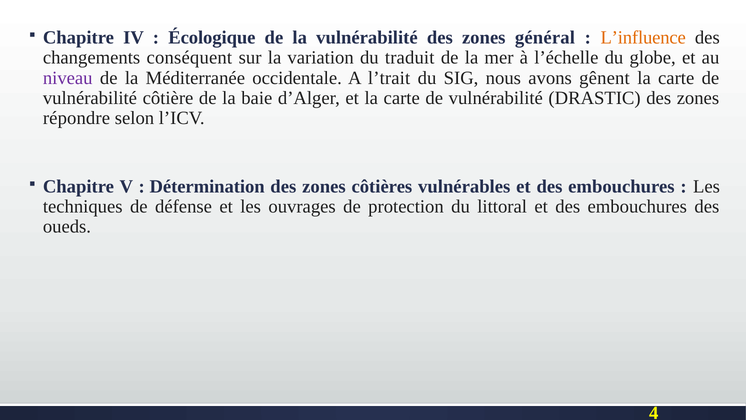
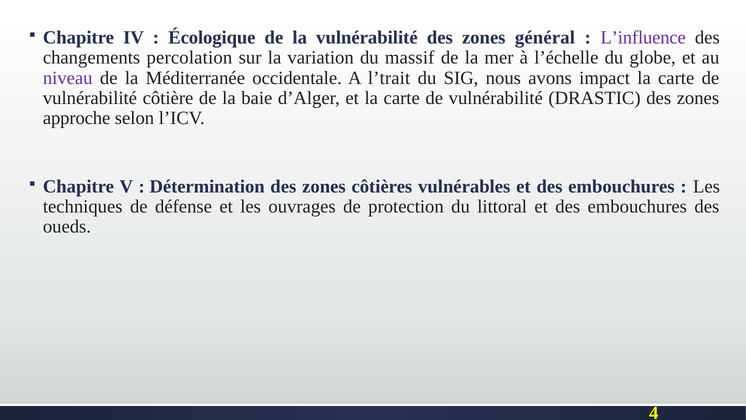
L’influence colour: orange -> purple
conséquent: conséquent -> percolation
traduit: traduit -> massif
gênent: gênent -> impact
répondre: répondre -> approche
